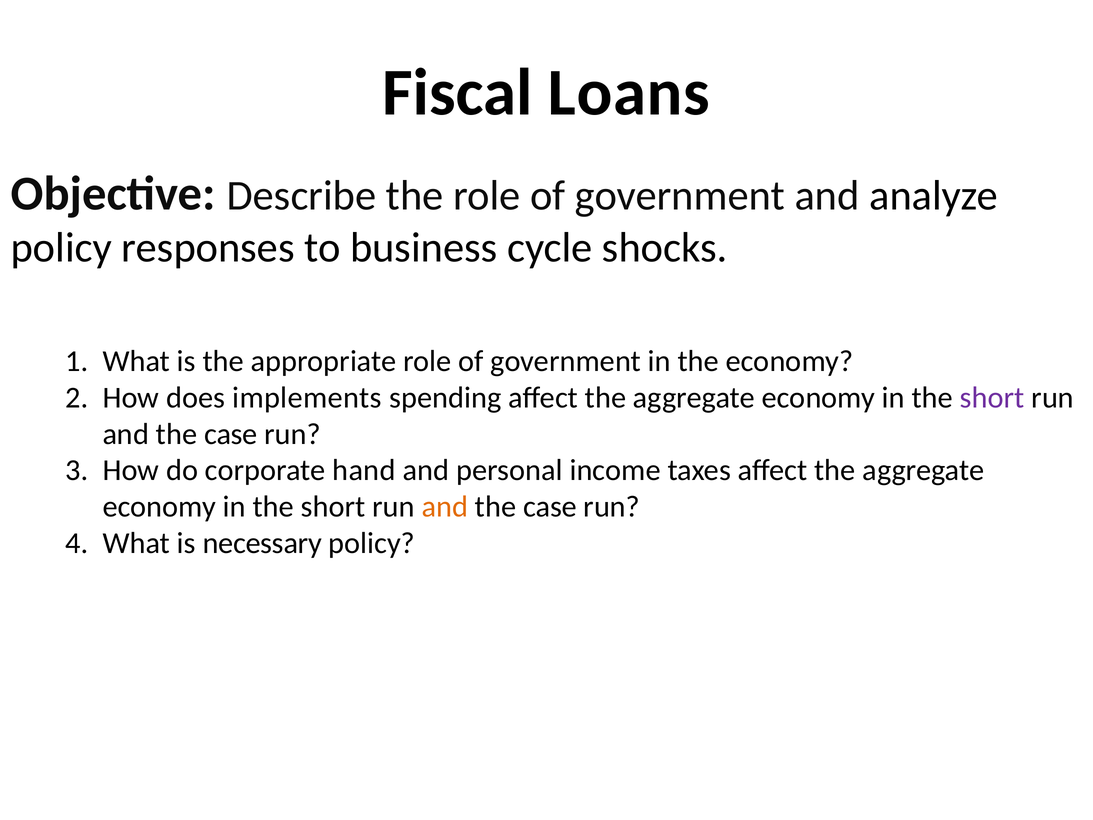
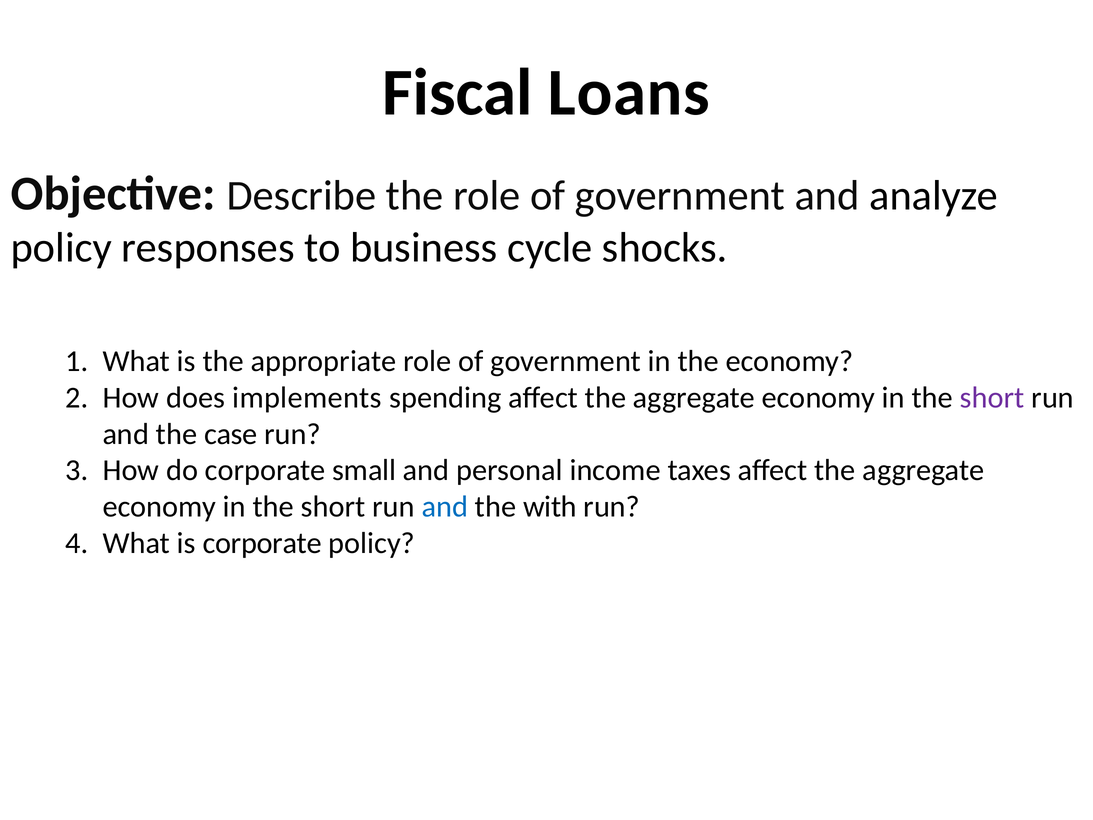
hand: hand -> small
and at (445, 507) colour: orange -> blue
case at (550, 507): case -> with
is necessary: necessary -> corporate
